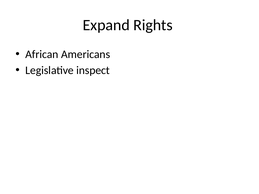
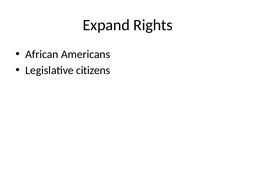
inspect: inspect -> citizens
